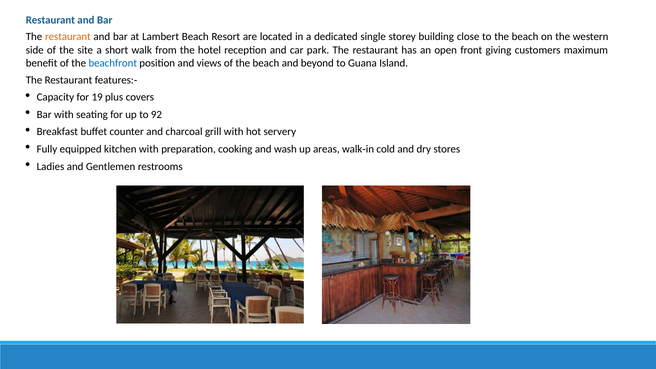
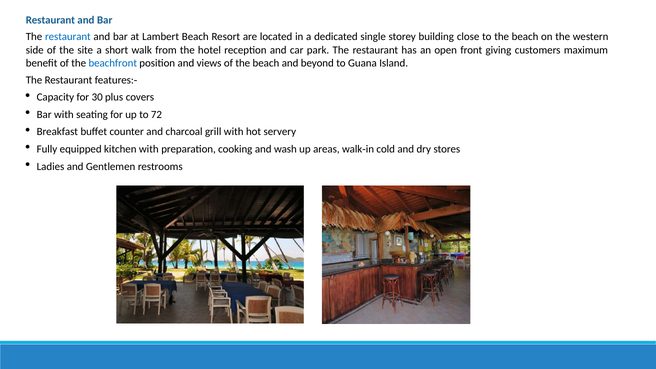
restaurant at (68, 37) colour: orange -> blue
19: 19 -> 30
92: 92 -> 72
